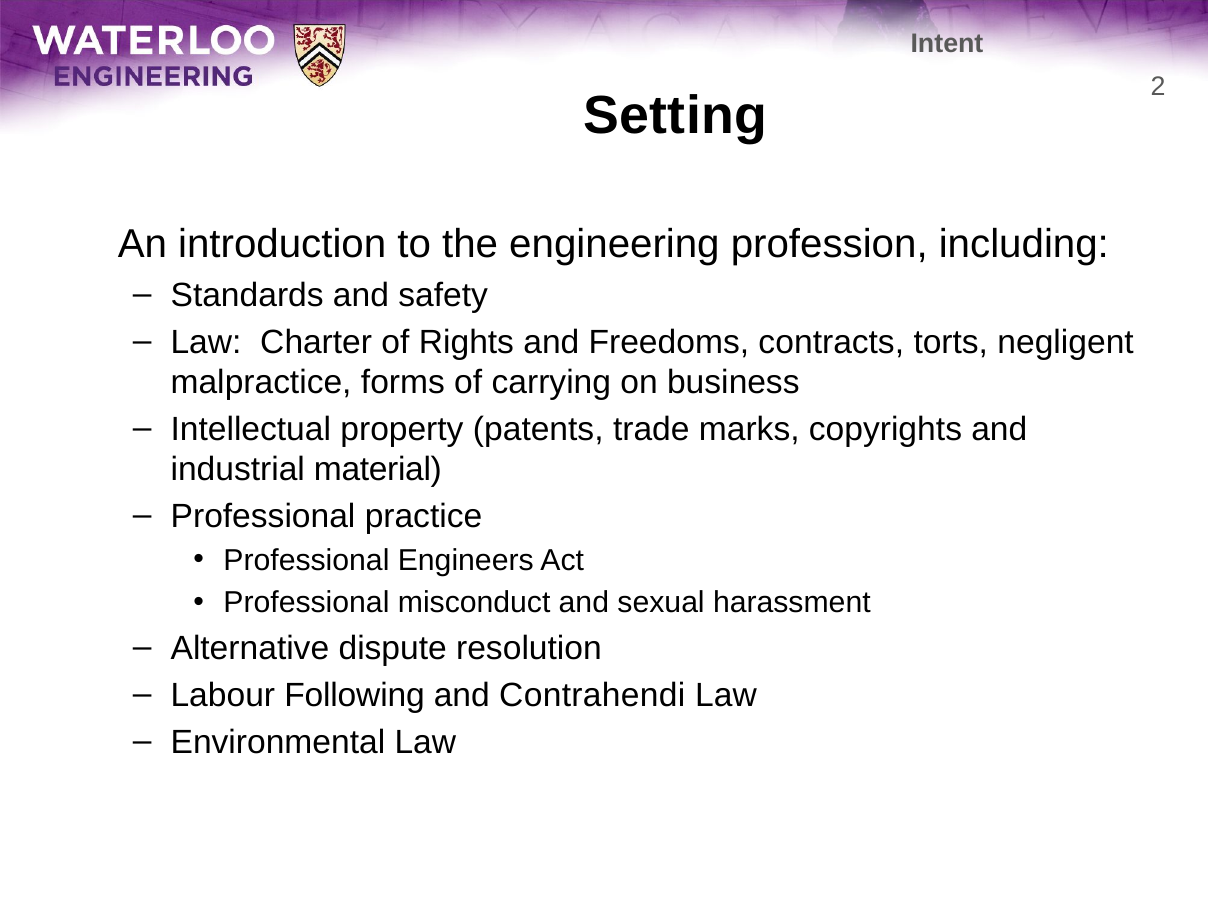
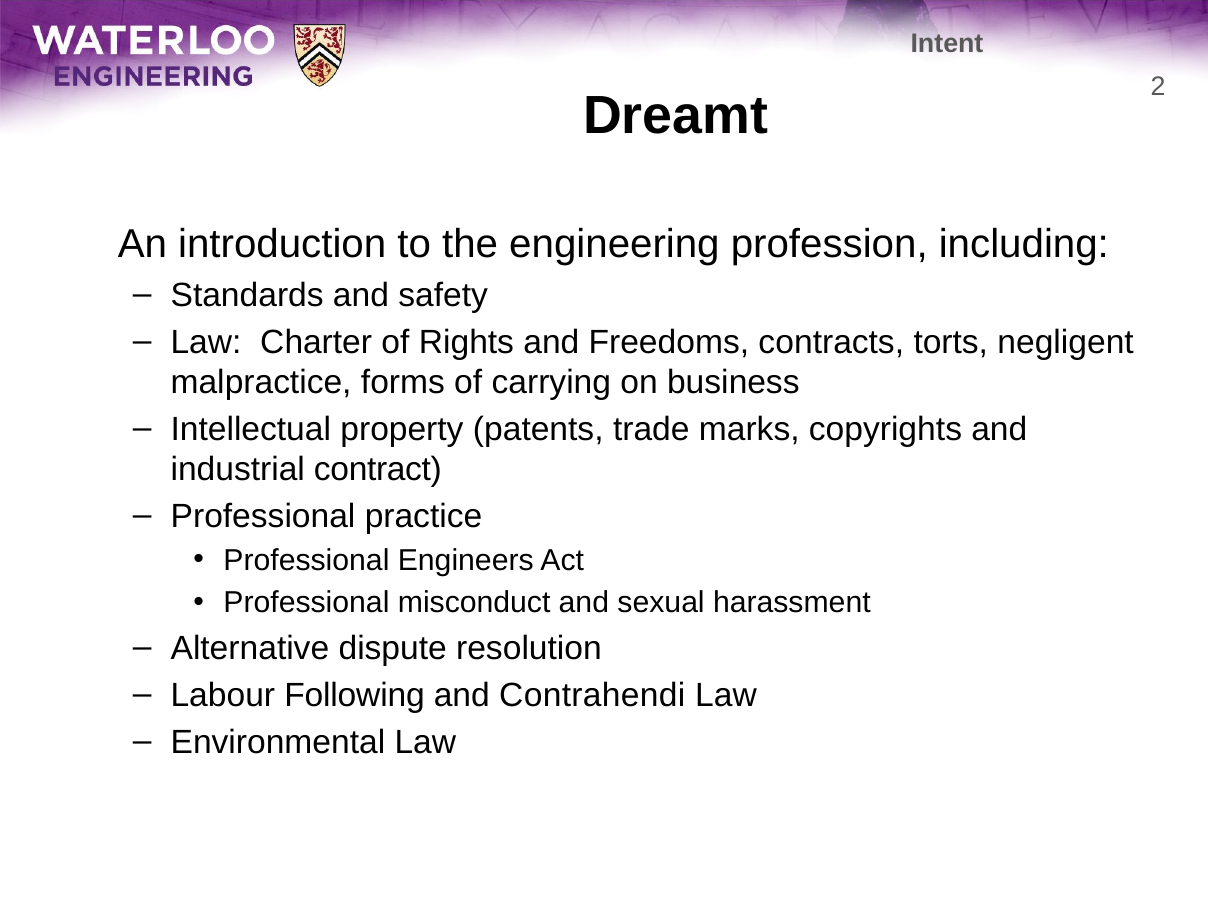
Setting: Setting -> Dreamt
material: material -> contract
